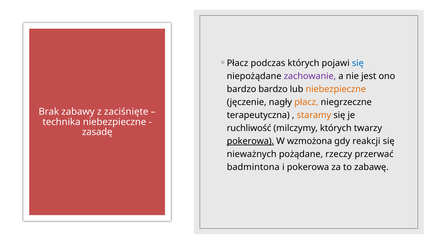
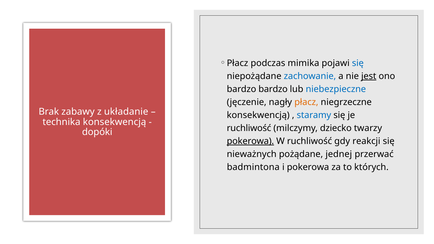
podczas których: których -> mimika
zachowanie colour: purple -> blue
jest underline: none -> present
niebezpieczne at (336, 89) colour: orange -> blue
zaciśnięte: zaciśnięte -> układanie
terapeutyczna at (258, 115): terapeutyczna -> konsekwencją
staramy colour: orange -> blue
technika niebezpieczne: niebezpieczne -> konsekwencją
milczymy których: których -> dziecko
zasadę: zasadę -> dopóki
W wzmożona: wzmożona -> ruchliwość
rzeczy: rzeczy -> jednej
zabawę: zabawę -> których
